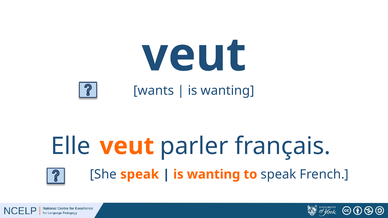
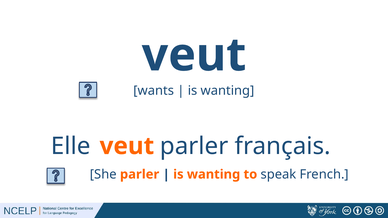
She speak: speak -> parler
